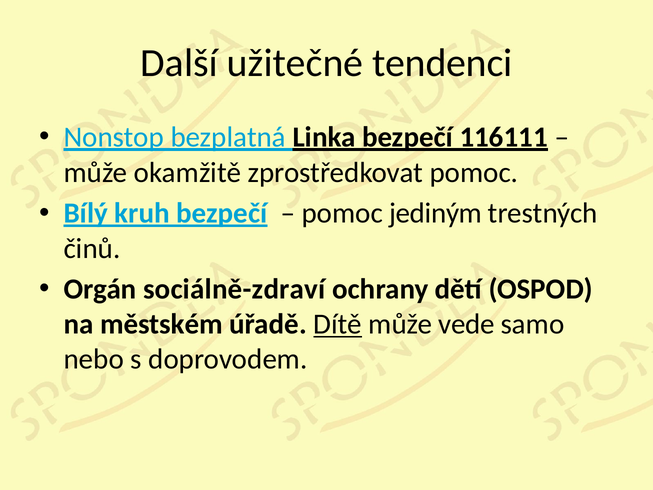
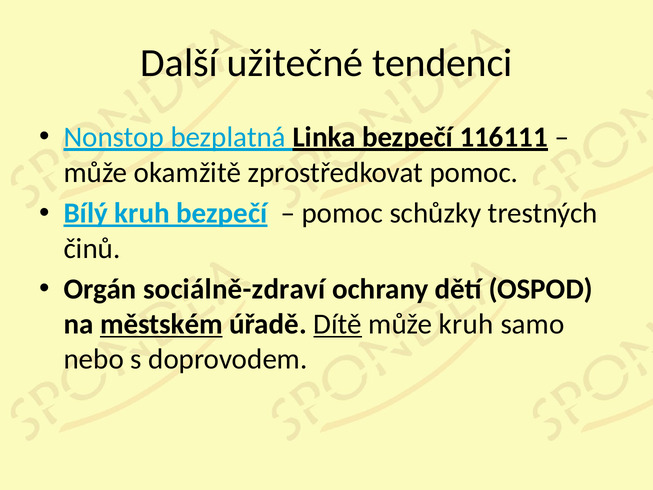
jediným: jediným -> schůzky
městském underline: none -> present
může vede: vede -> kruh
